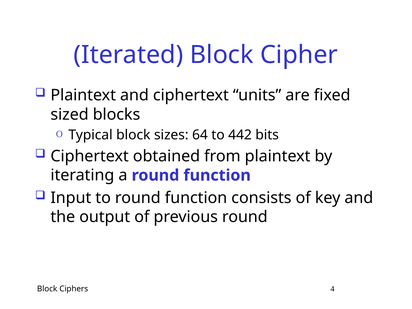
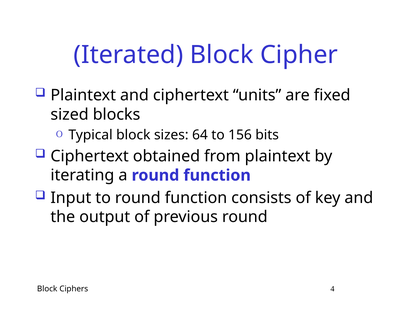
442: 442 -> 156
